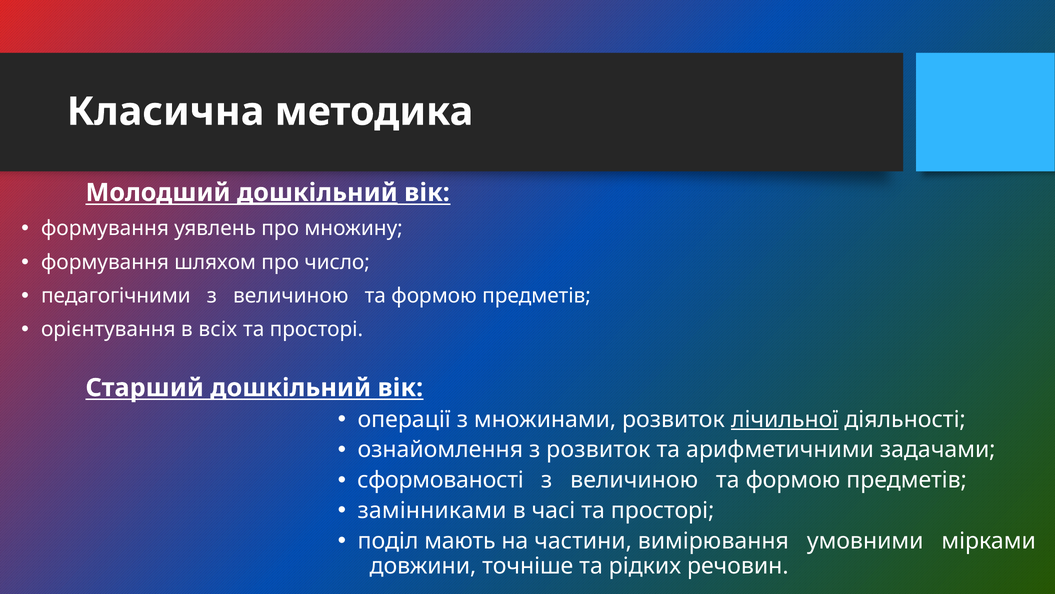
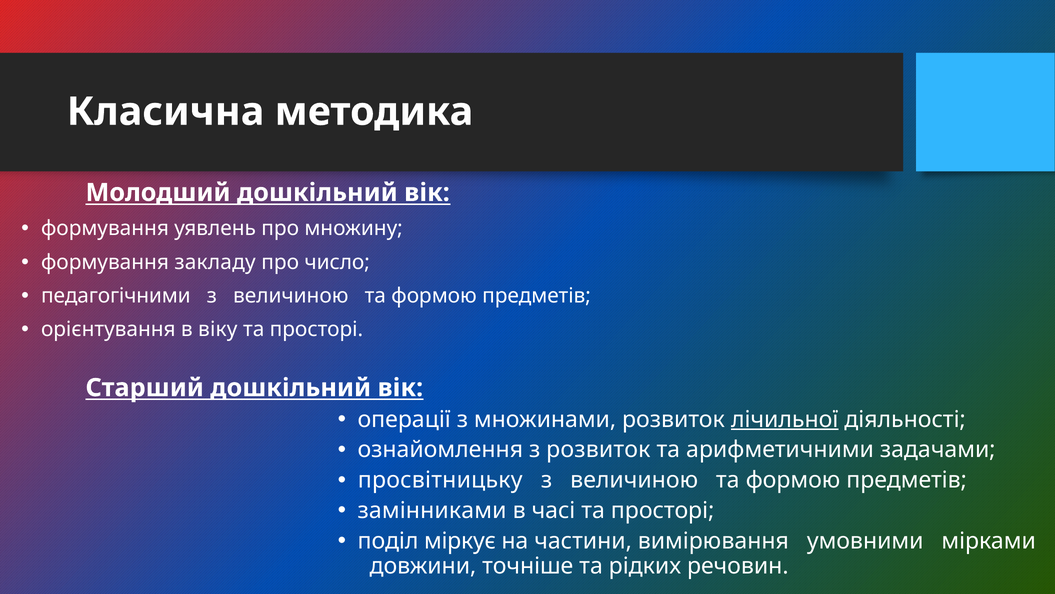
дошкільний at (317, 192) underline: present -> none
шляхом: шляхом -> закладу
всіх: всіх -> віку
сформованості: сформованості -> просвітницьку
мають: мають -> міркує
